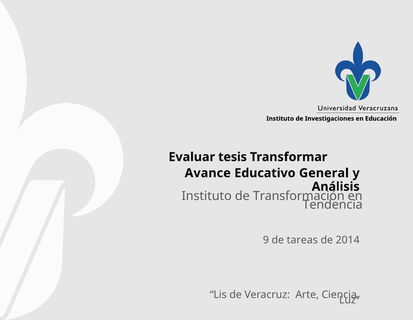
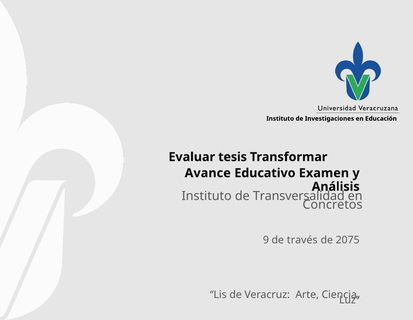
General: General -> Examen
Transformación: Transformación -> Transversalidad
Tendencia: Tendencia -> Concretos
tareas: tareas -> través
2014: 2014 -> 2075
